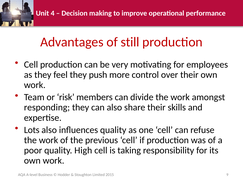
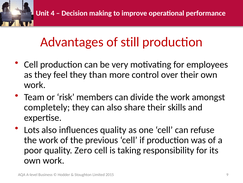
push: push -> than
responding: responding -> completely
High: High -> Zero
